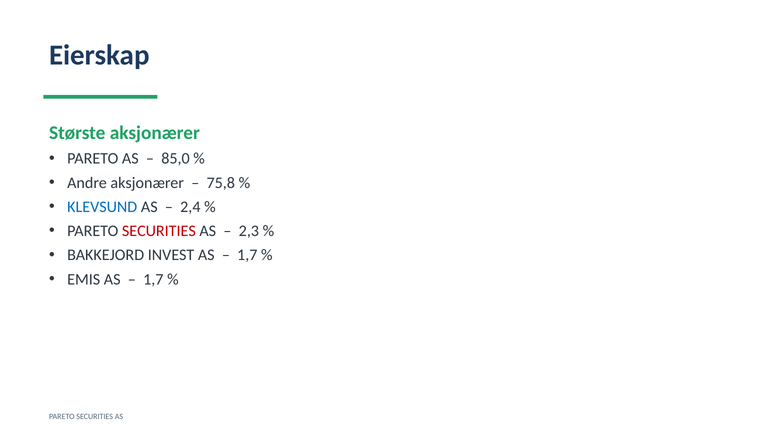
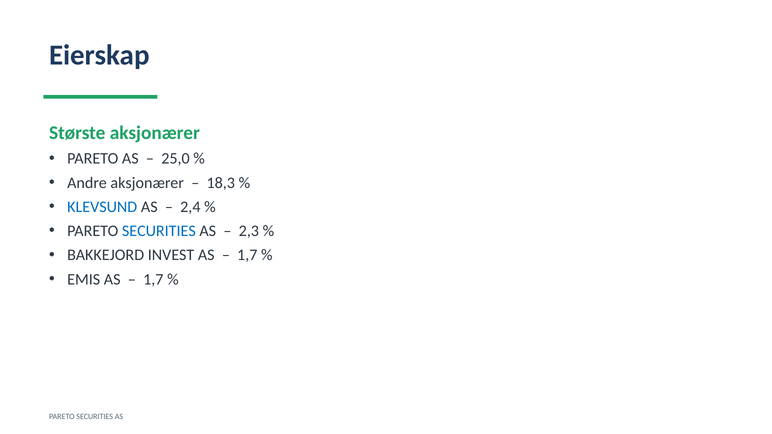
85,0: 85,0 -> 25,0
75,8: 75,8 -> 18,3
SECURITIES at (159, 231) colour: red -> blue
